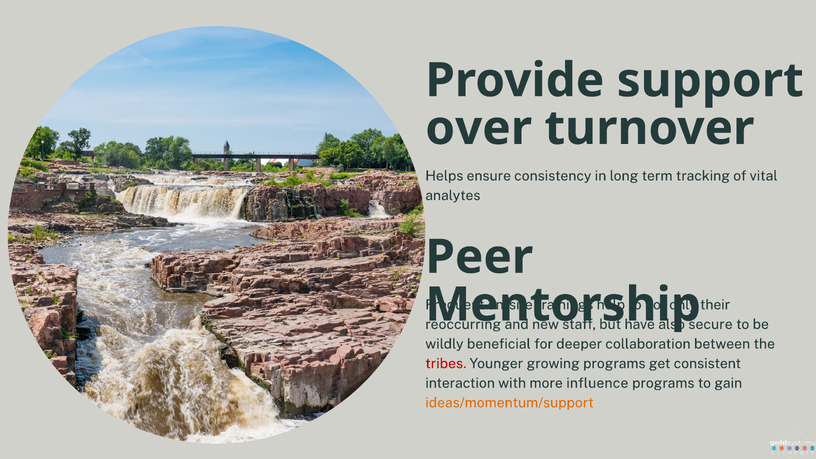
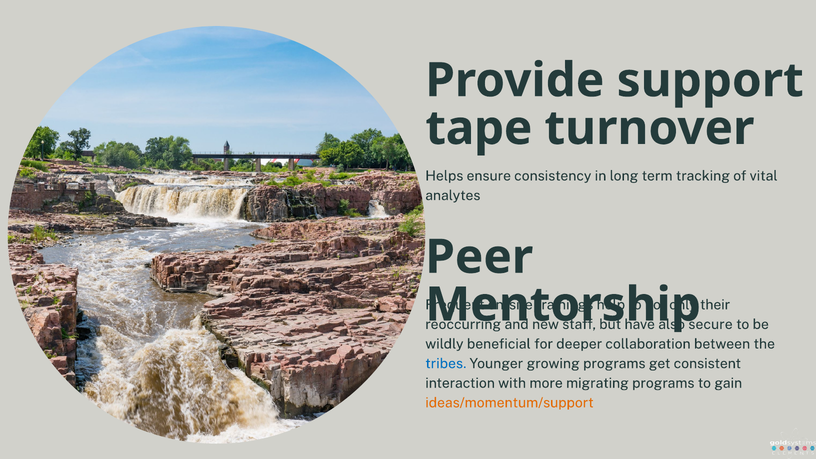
over: over -> tape
tribes colour: red -> blue
influence: influence -> migrating
